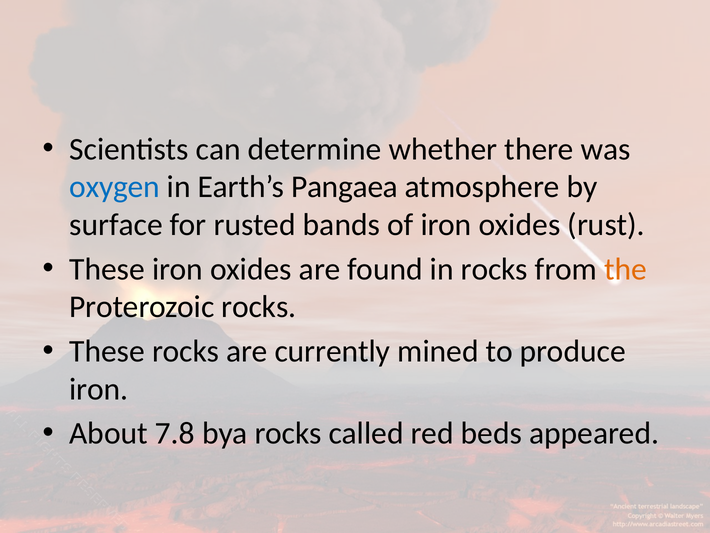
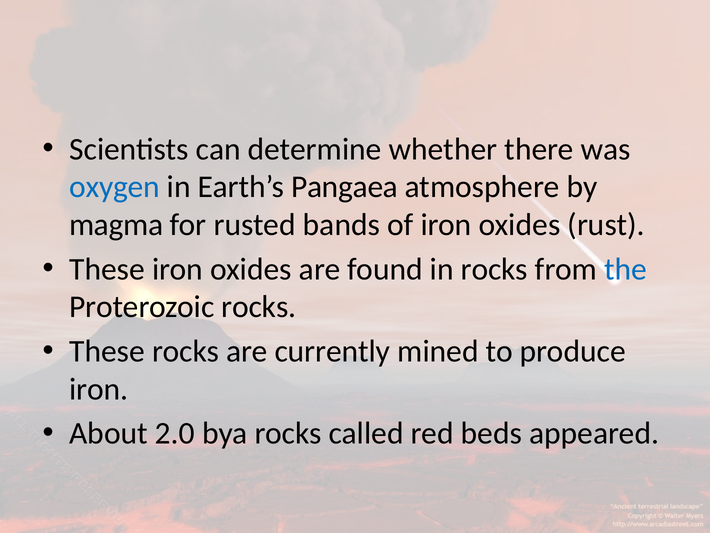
surface: surface -> magma
the colour: orange -> blue
7.8: 7.8 -> 2.0
